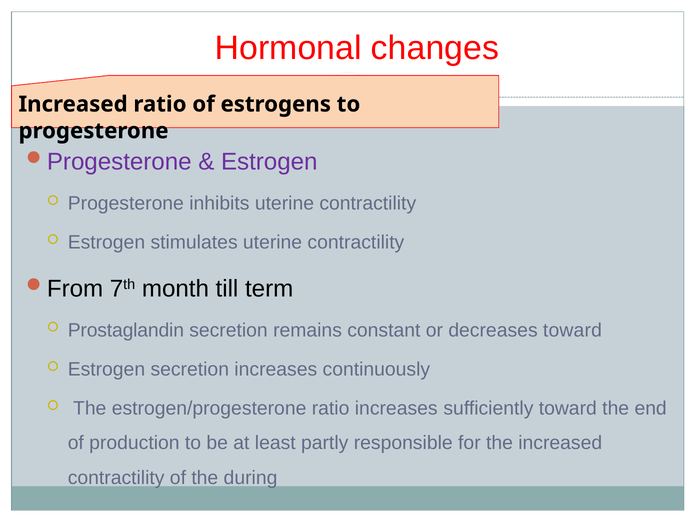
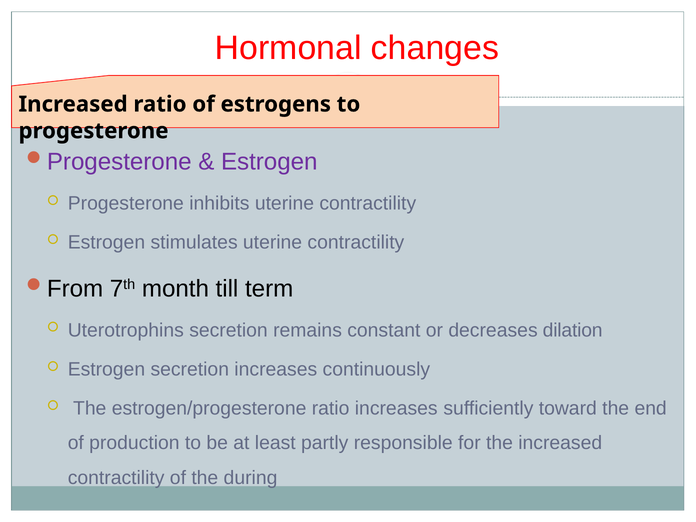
Prostaglandin: Prostaglandin -> Uterotrophins
decreases toward: toward -> dilation
